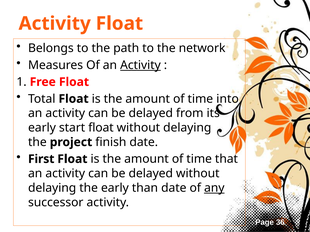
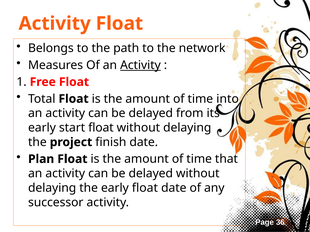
First: First -> Plan
early than: than -> float
any underline: present -> none
